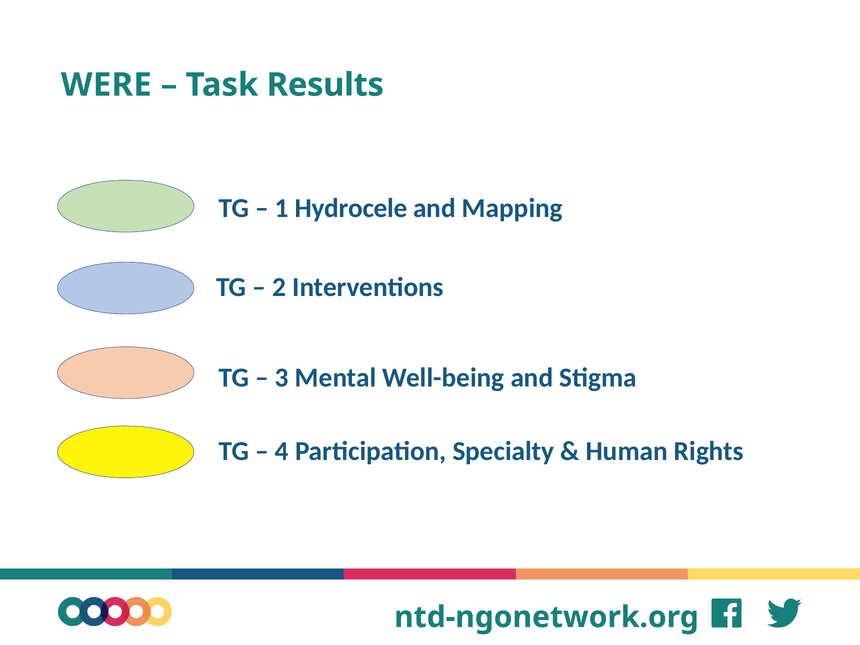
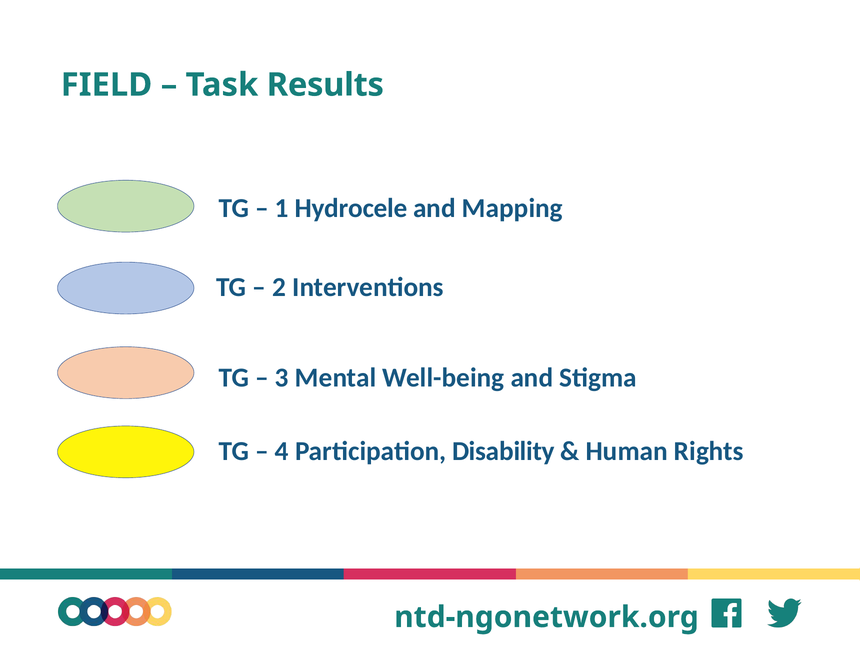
WERE: WERE -> FIELD
Specialty: Specialty -> Disability
